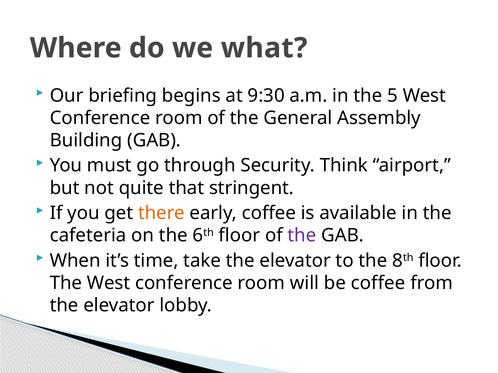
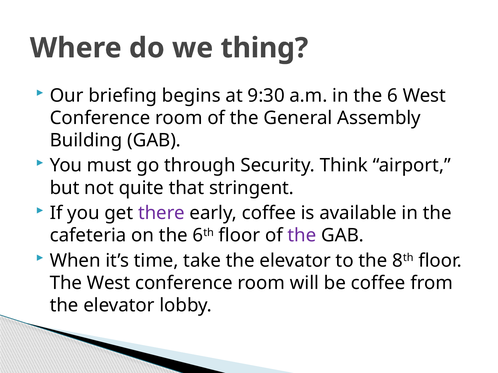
what: what -> thing
5: 5 -> 6
there colour: orange -> purple
